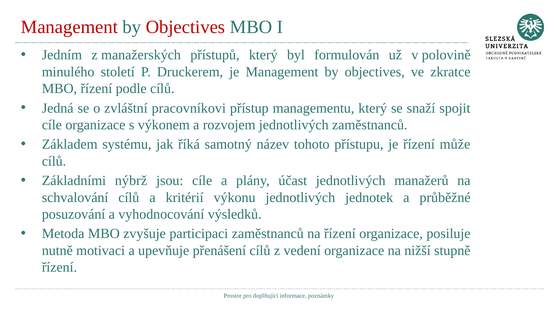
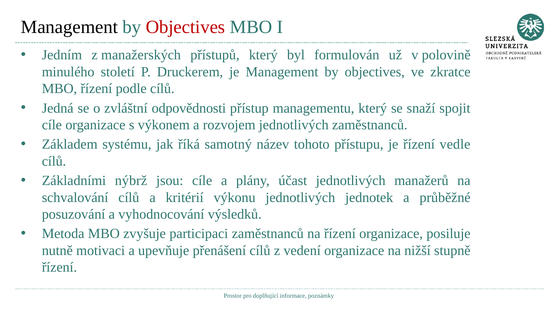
Management at (69, 27) colour: red -> black
pracovníkovi: pracovníkovi -> odpovědnosti
může: může -> vedle
